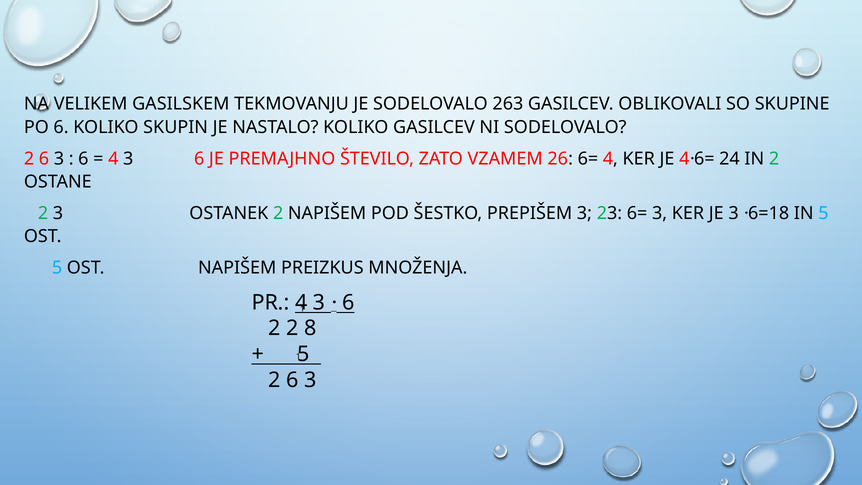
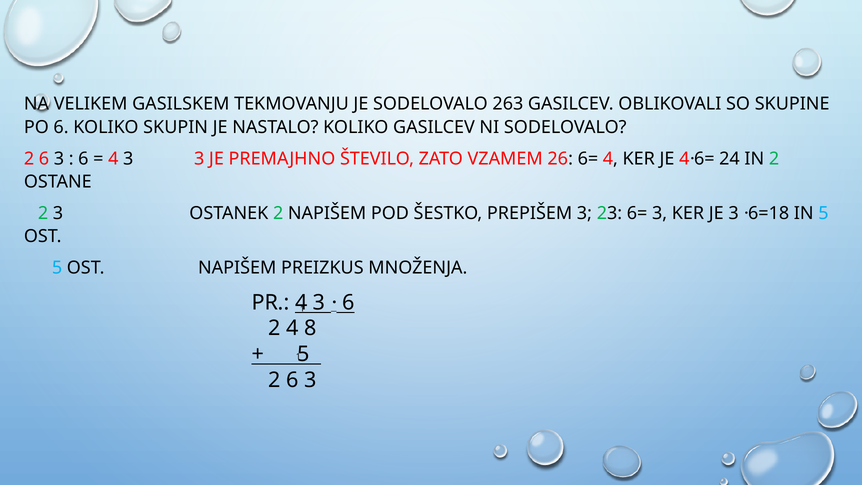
3 6: 6 -> 3
2 2: 2 -> 4
